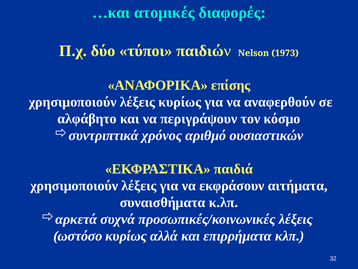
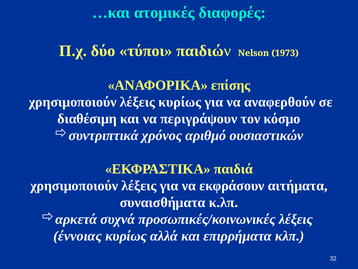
αλφάβητο: αλφάβητο -> διαθέσιμη
ωστόσο: ωστόσο -> έννοιας
